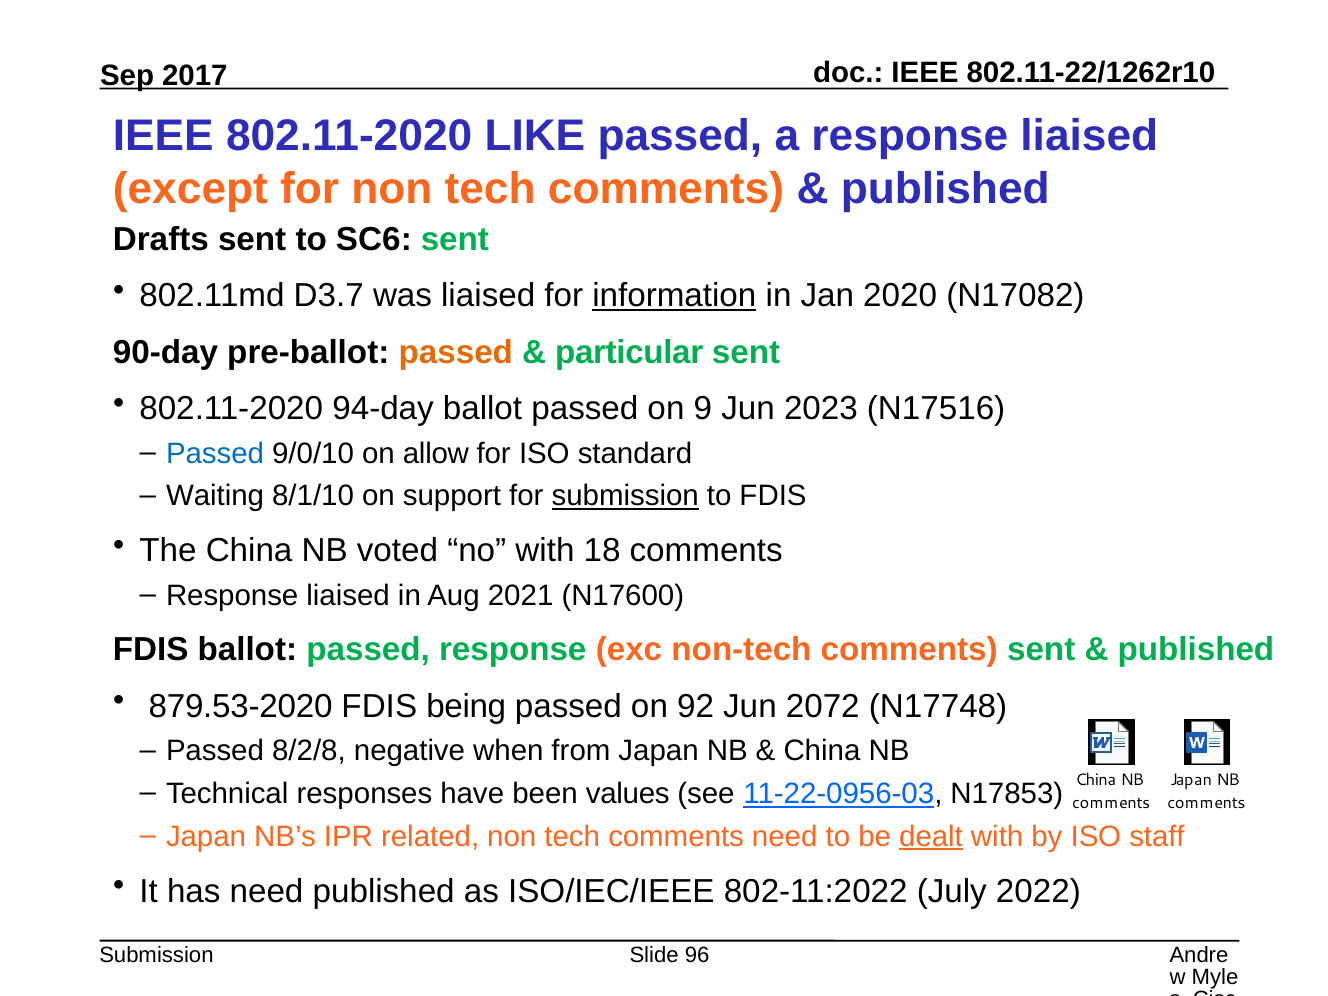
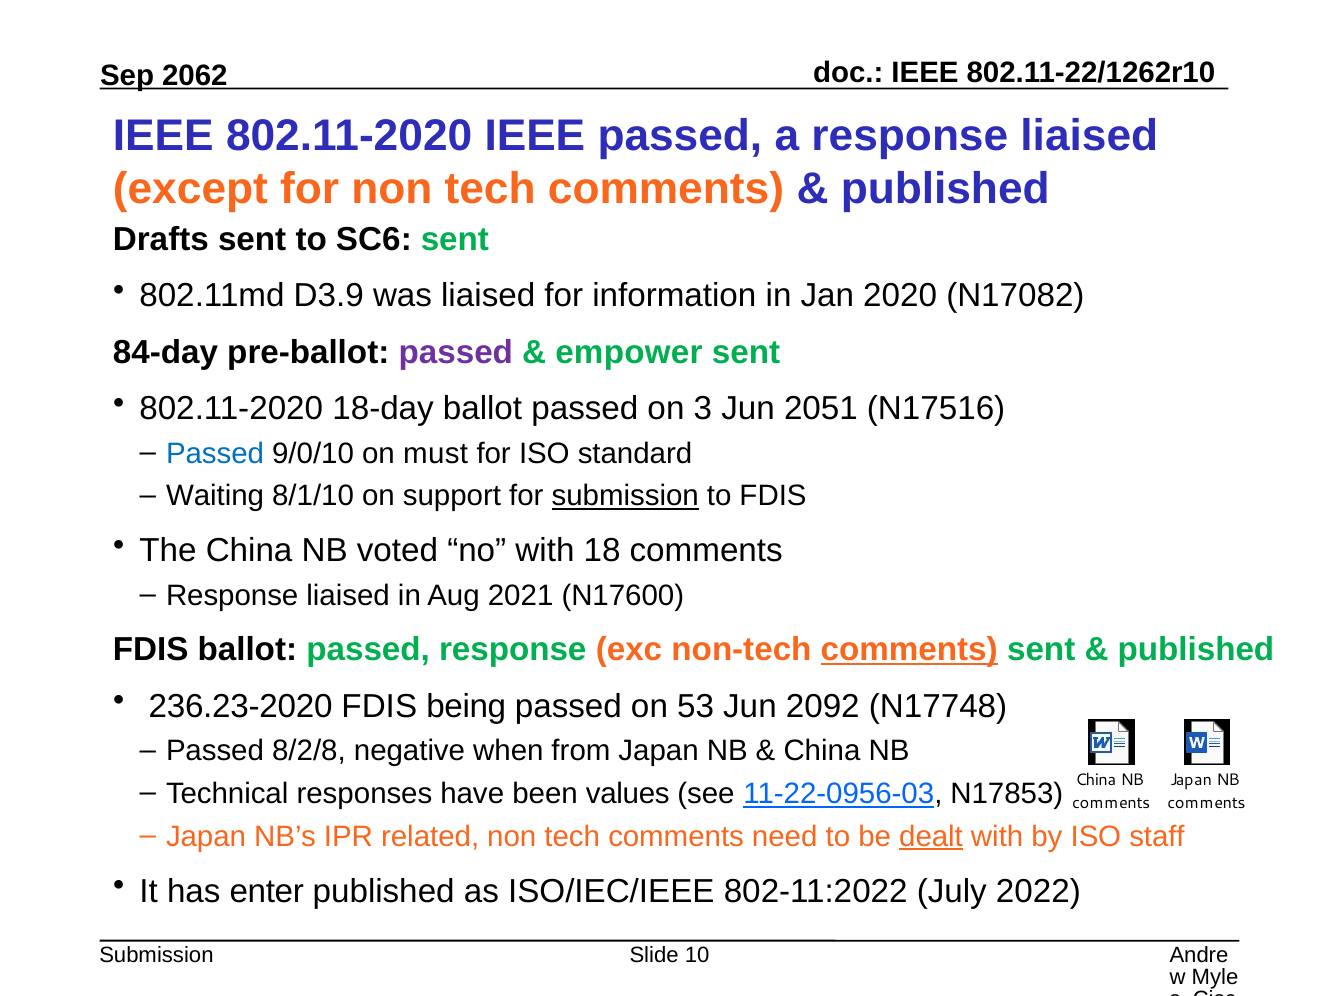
2017: 2017 -> 2062
802.11-2020 LIKE: LIKE -> IEEE
D3.7: D3.7 -> D3.9
information underline: present -> none
90-day: 90-day -> 84-day
passed at (456, 352) colour: orange -> purple
particular: particular -> empower
94-day: 94-day -> 18-day
9: 9 -> 3
2023: 2023 -> 2051
allow: allow -> must
comments at (909, 650) underline: none -> present
879.53-2020: 879.53-2020 -> 236.23-2020
92: 92 -> 53
2072: 2072 -> 2092
has need: need -> enter
96: 96 -> 10
